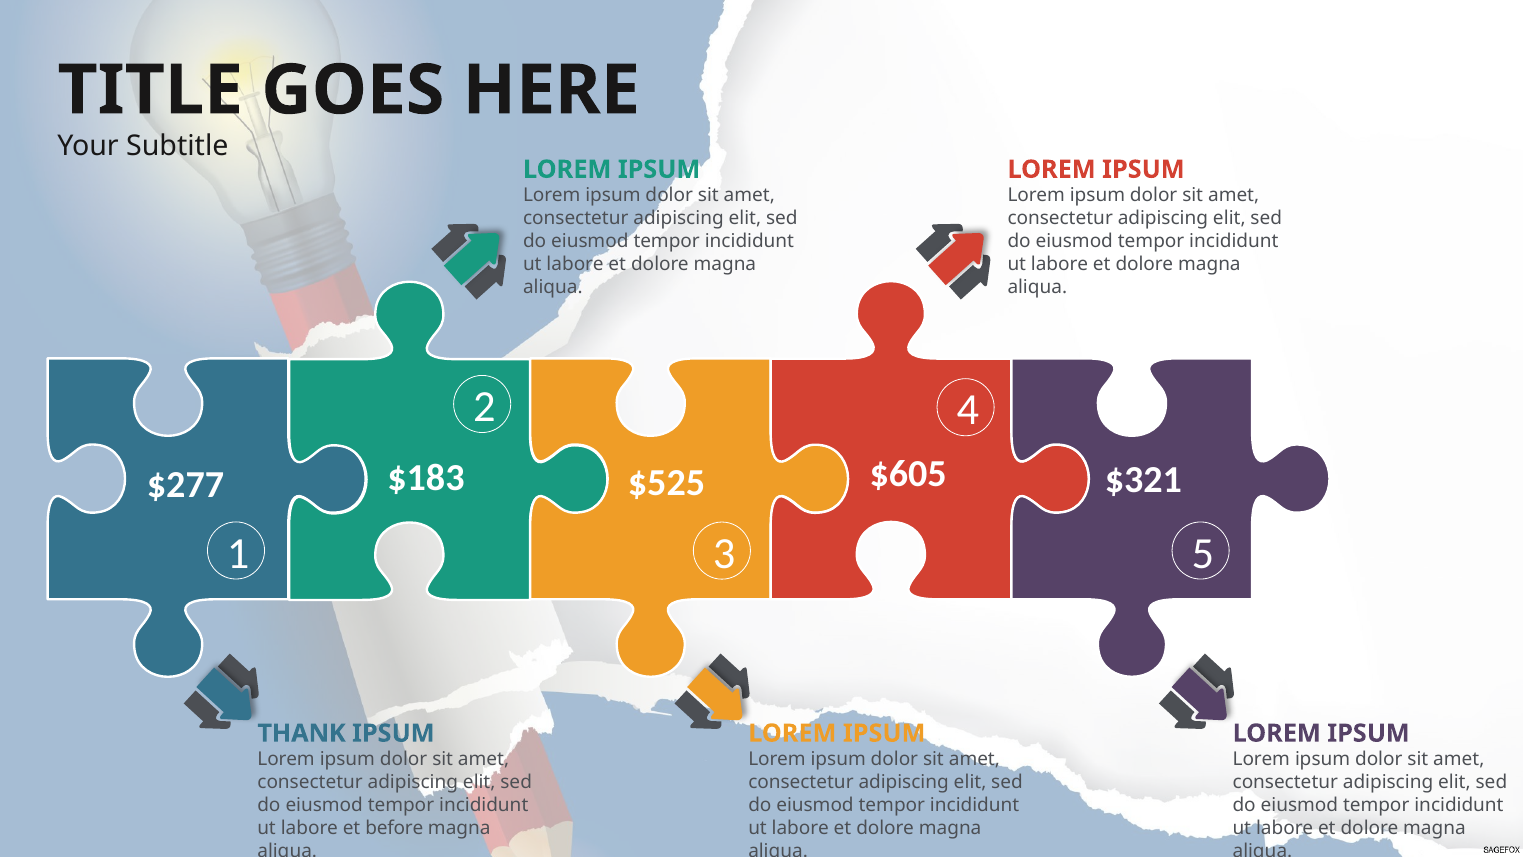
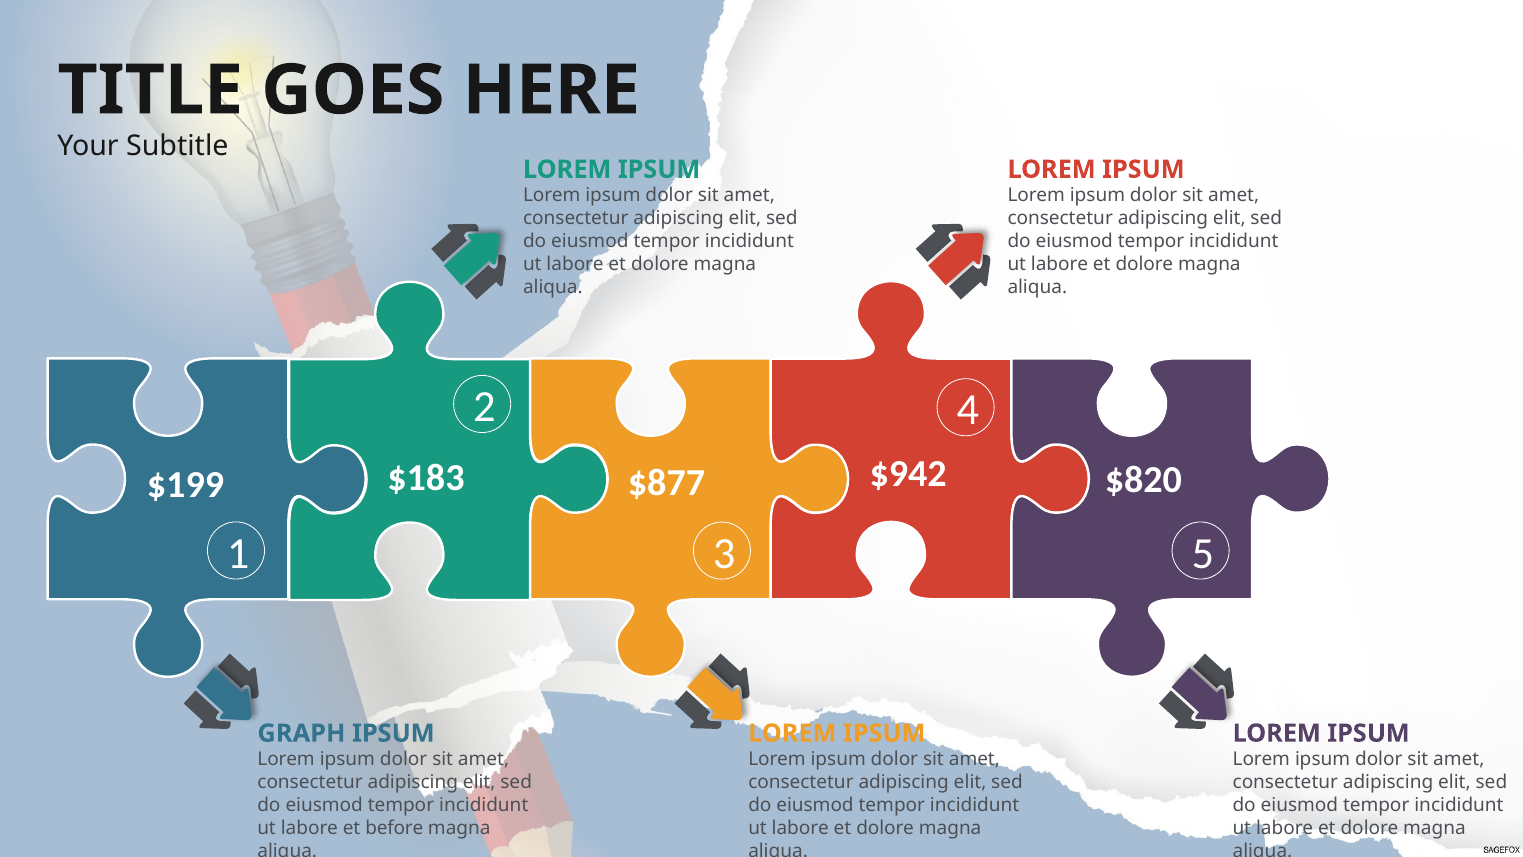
$605: $605 -> $942
$321: $321 -> $820
$525: $525 -> $877
$277: $277 -> $199
THANK: THANK -> GRAPH
